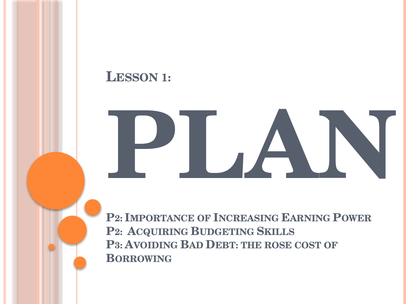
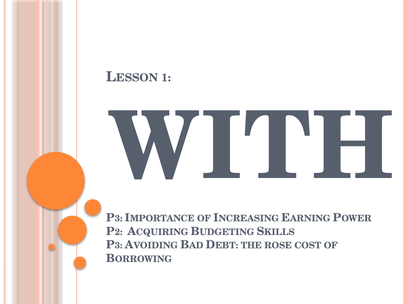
PLAN: PLAN -> WITH
2 at (119, 219): 2 -> 3
